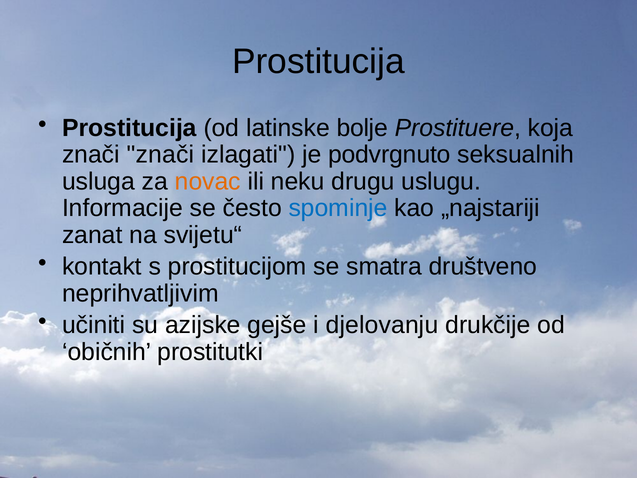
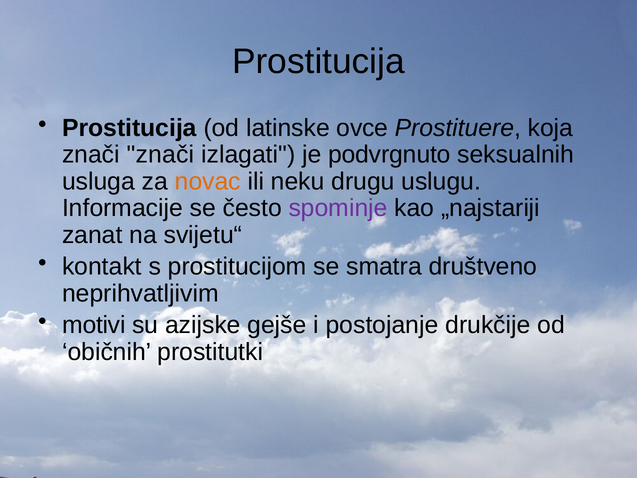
bolje: bolje -> ovce
spominje colour: blue -> purple
učiniti: učiniti -> motivi
djelovanju: djelovanju -> postojanje
